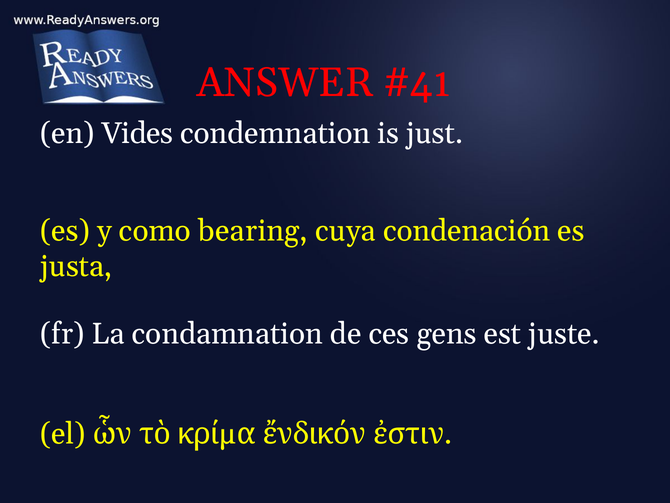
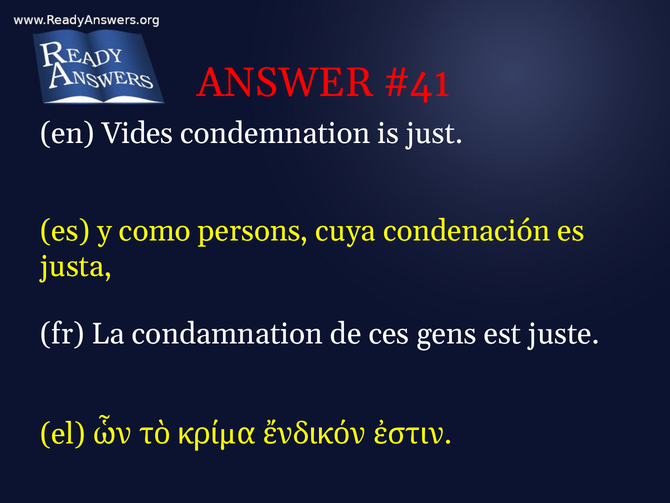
bearing: bearing -> persons
